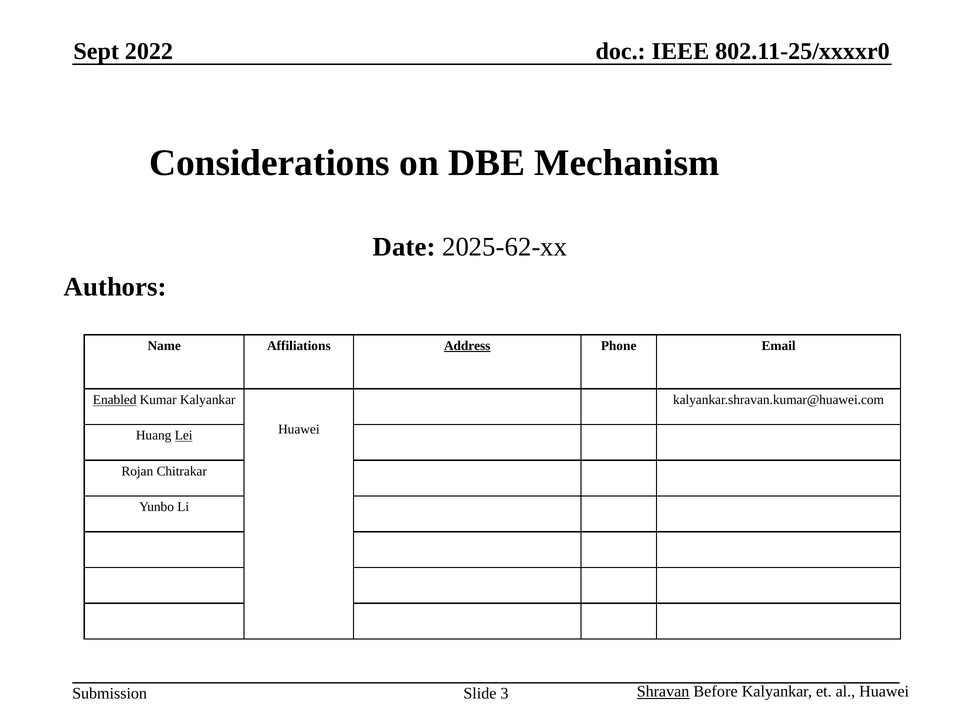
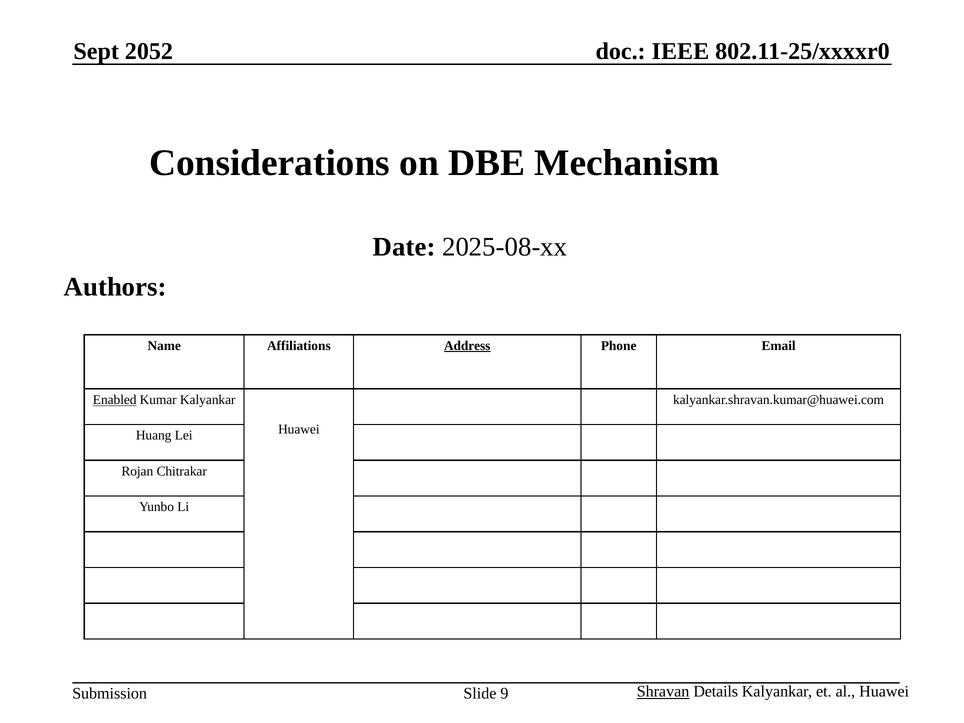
2022: 2022 -> 2052
2025-62-xx: 2025-62-xx -> 2025-08-xx
Lei underline: present -> none
Before: Before -> Details
3: 3 -> 9
